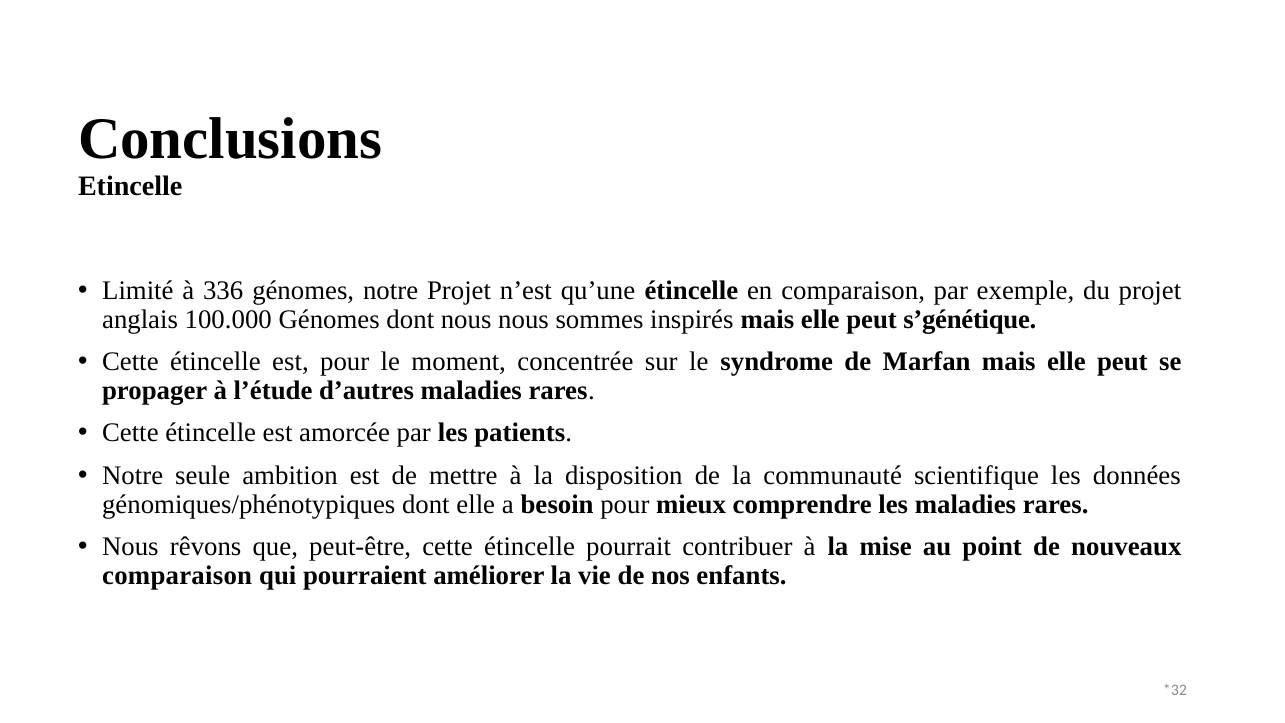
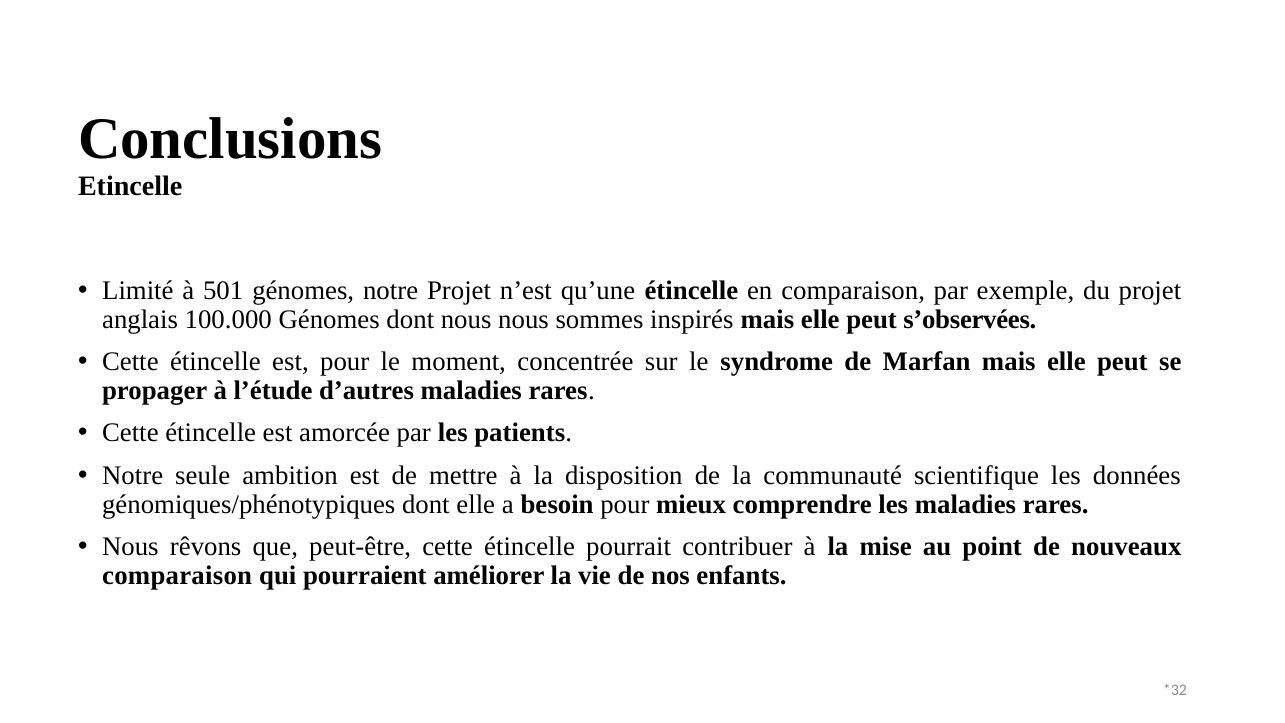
336: 336 -> 501
s’génétique: s’génétique -> s’observées
